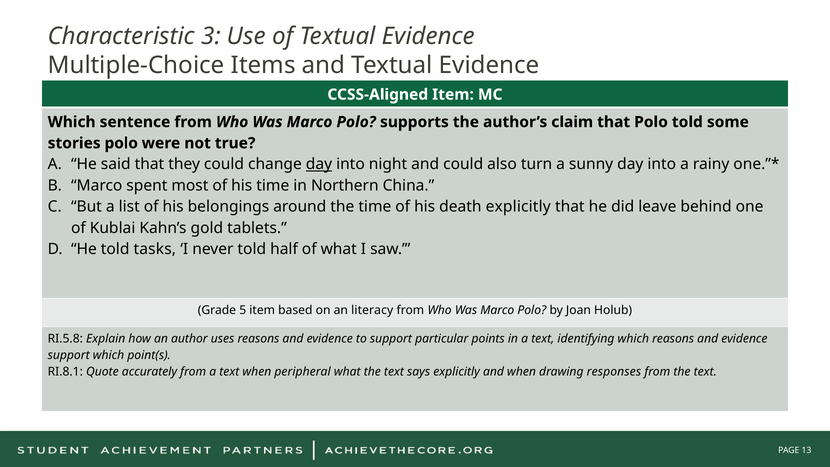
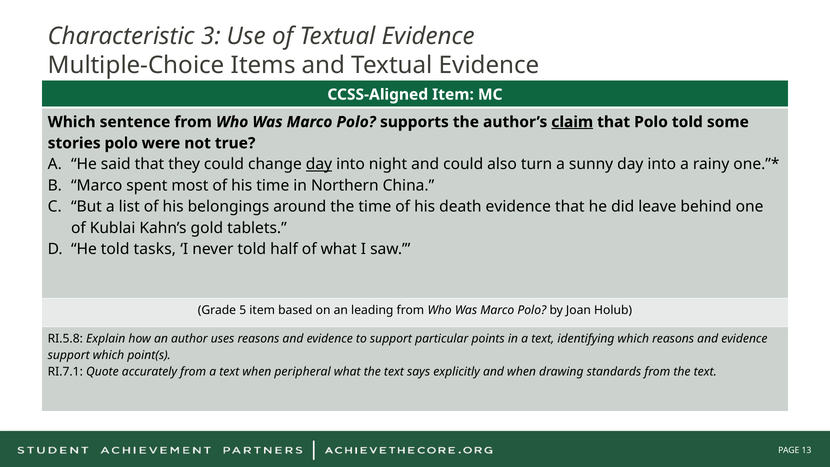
claim underline: none -> present
death explicitly: explicitly -> evidence
literacy: literacy -> leading
RI.8.1: RI.8.1 -> RI.7.1
responses: responses -> standards
